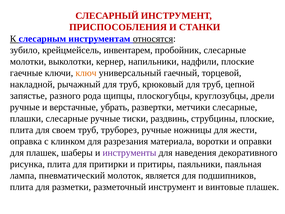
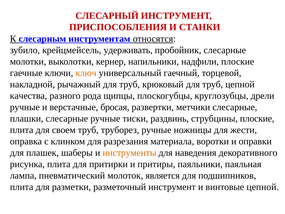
инвентарем: инвентарем -> удерживать
запястье: запястье -> качества
убрать: убрать -> бросая
инструменты colour: purple -> orange
винтовые плашек: плашек -> цепной
